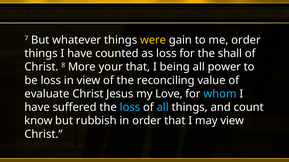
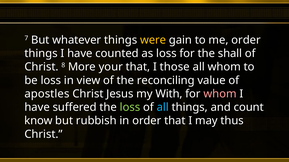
being: being -> those
all power: power -> whom
evaluate: evaluate -> apostles
Love: Love -> With
whom at (220, 94) colour: light blue -> pink
loss at (130, 108) colour: light blue -> light green
may view: view -> thus
